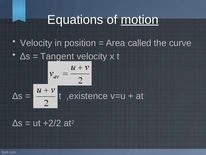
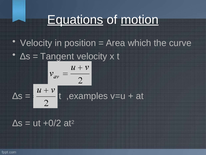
Equations underline: none -> present
called: called -> which
,existence: ,existence -> ,examples
+2/2: +2/2 -> +0/2
